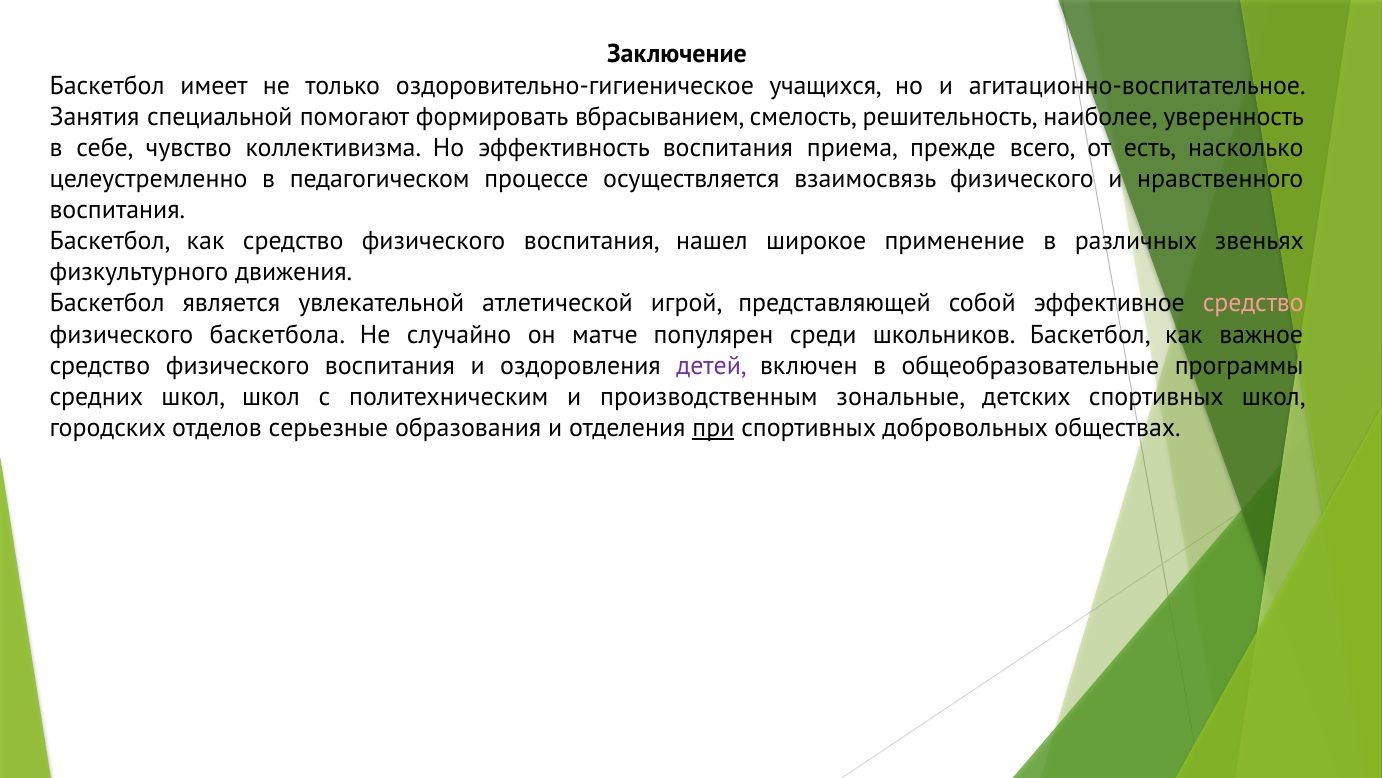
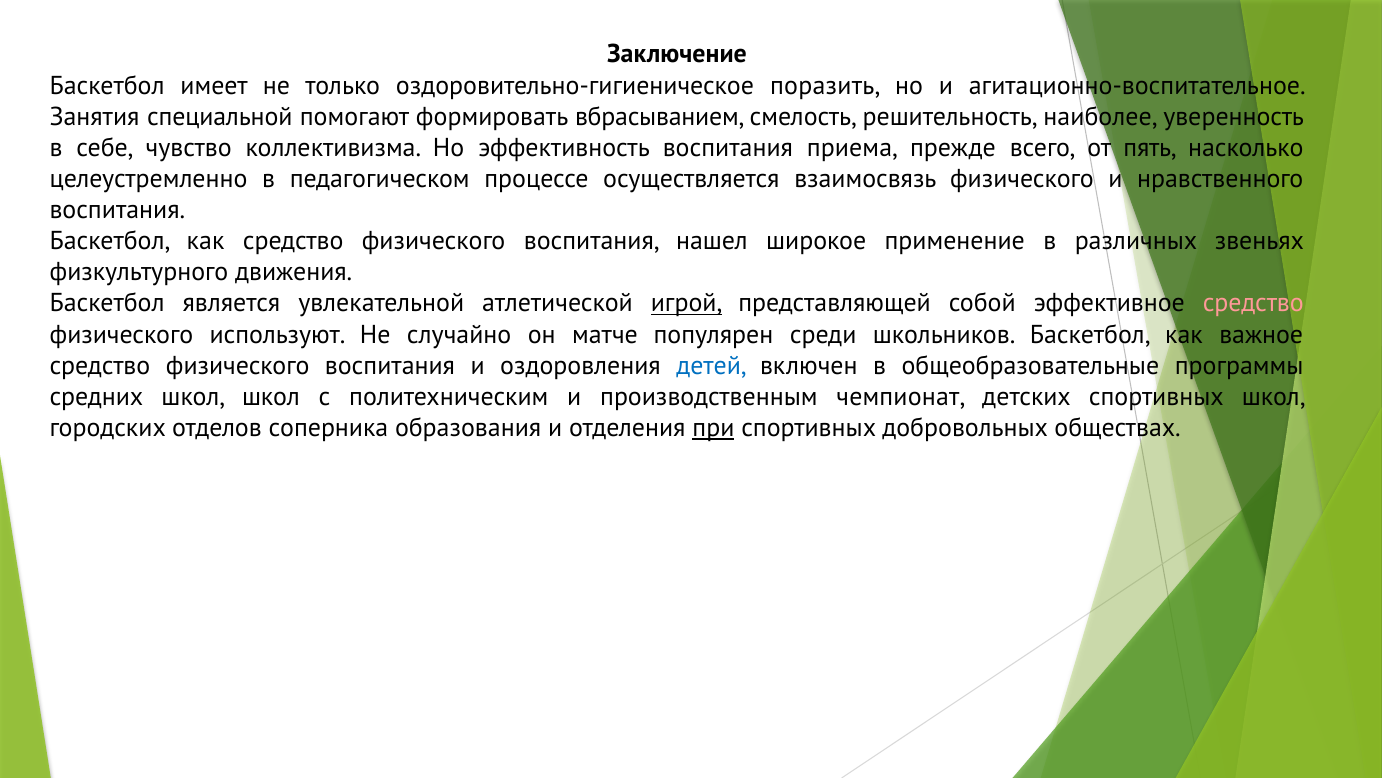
учащихся: учащихся -> поразить
есть: есть -> пять
игрой underline: none -> present
баскетбола: баскетбола -> используют
детей colour: purple -> blue
зональные: зональные -> чемпионат
серьезные: серьезные -> соперника
